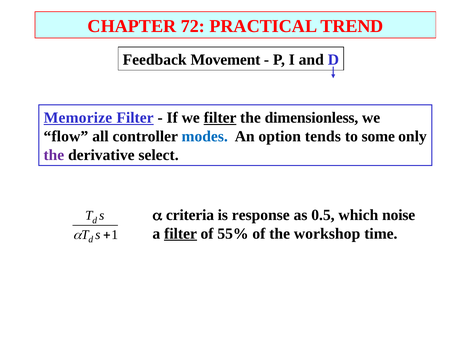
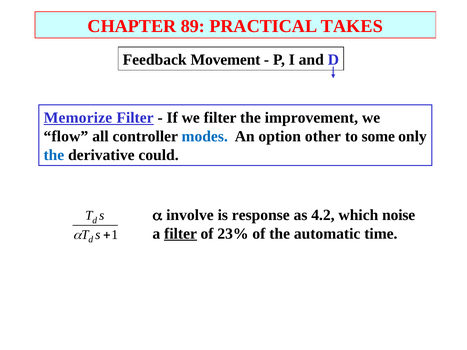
72: 72 -> 89
TREND: TREND -> TAKES
filter at (220, 118) underline: present -> none
dimensionless: dimensionless -> improvement
tends: tends -> other
the at (54, 155) colour: purple -> blue
select: select -> could
criteria: criteria -> involve
0.5: 0.5 -> 4.2
55%: 55% -> 23%
workshop: workshop -> automatic
